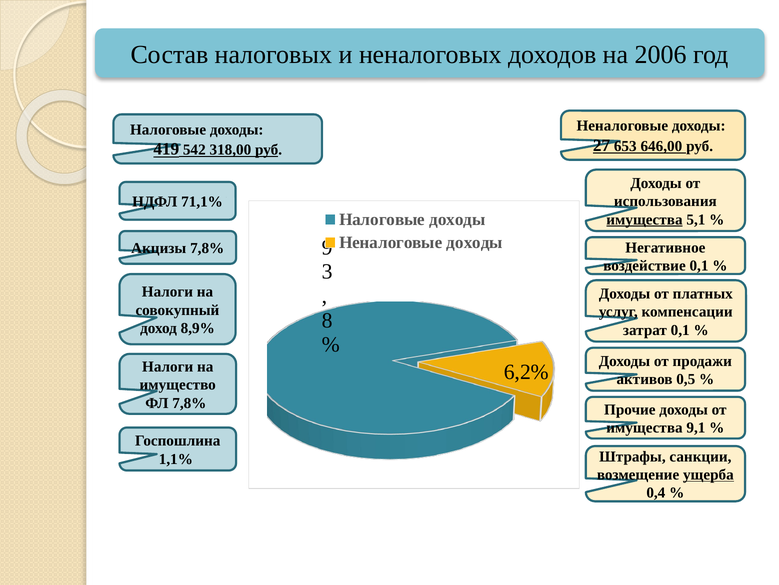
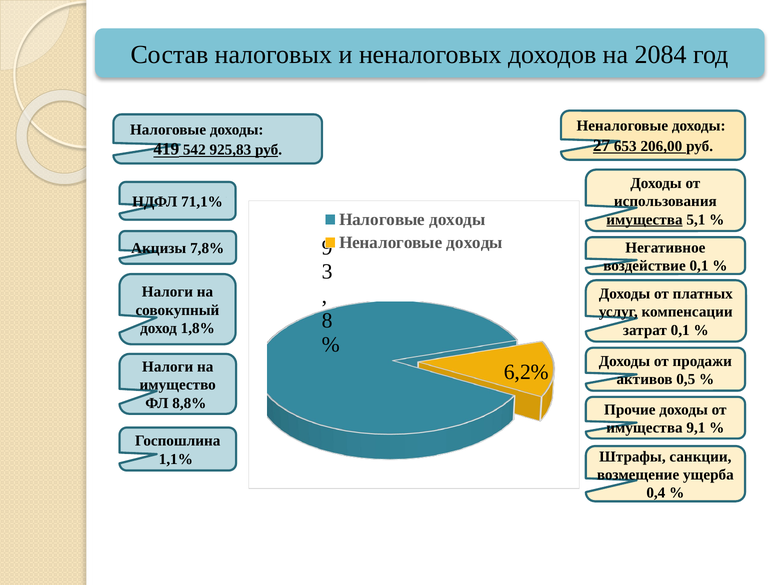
2006: 2006 -> 2084
646,00: 646,00 -> 206,00
318,00: 318,00 -> 925,83
8,9%: 8,9% -> 1,8%
ФЛ 7,8%: 7,8% -> 8,8%
ущерба underline: present -> none
